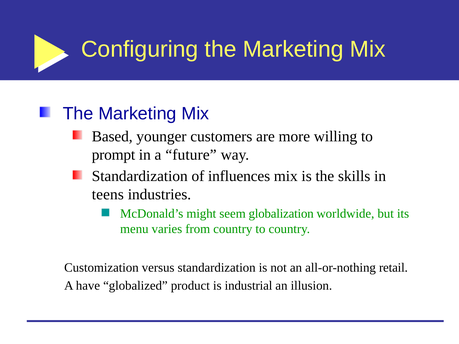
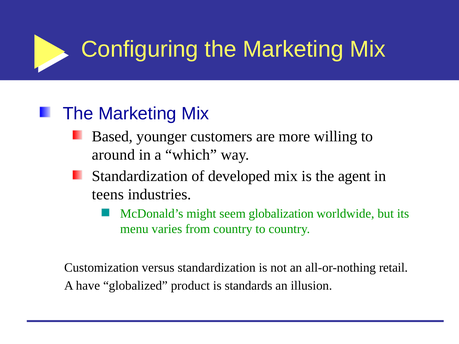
prompt: prompt -> around
future: future -> which
influences: influences -> developed
skills: skills -> agent
industrial: industrial -> standards
